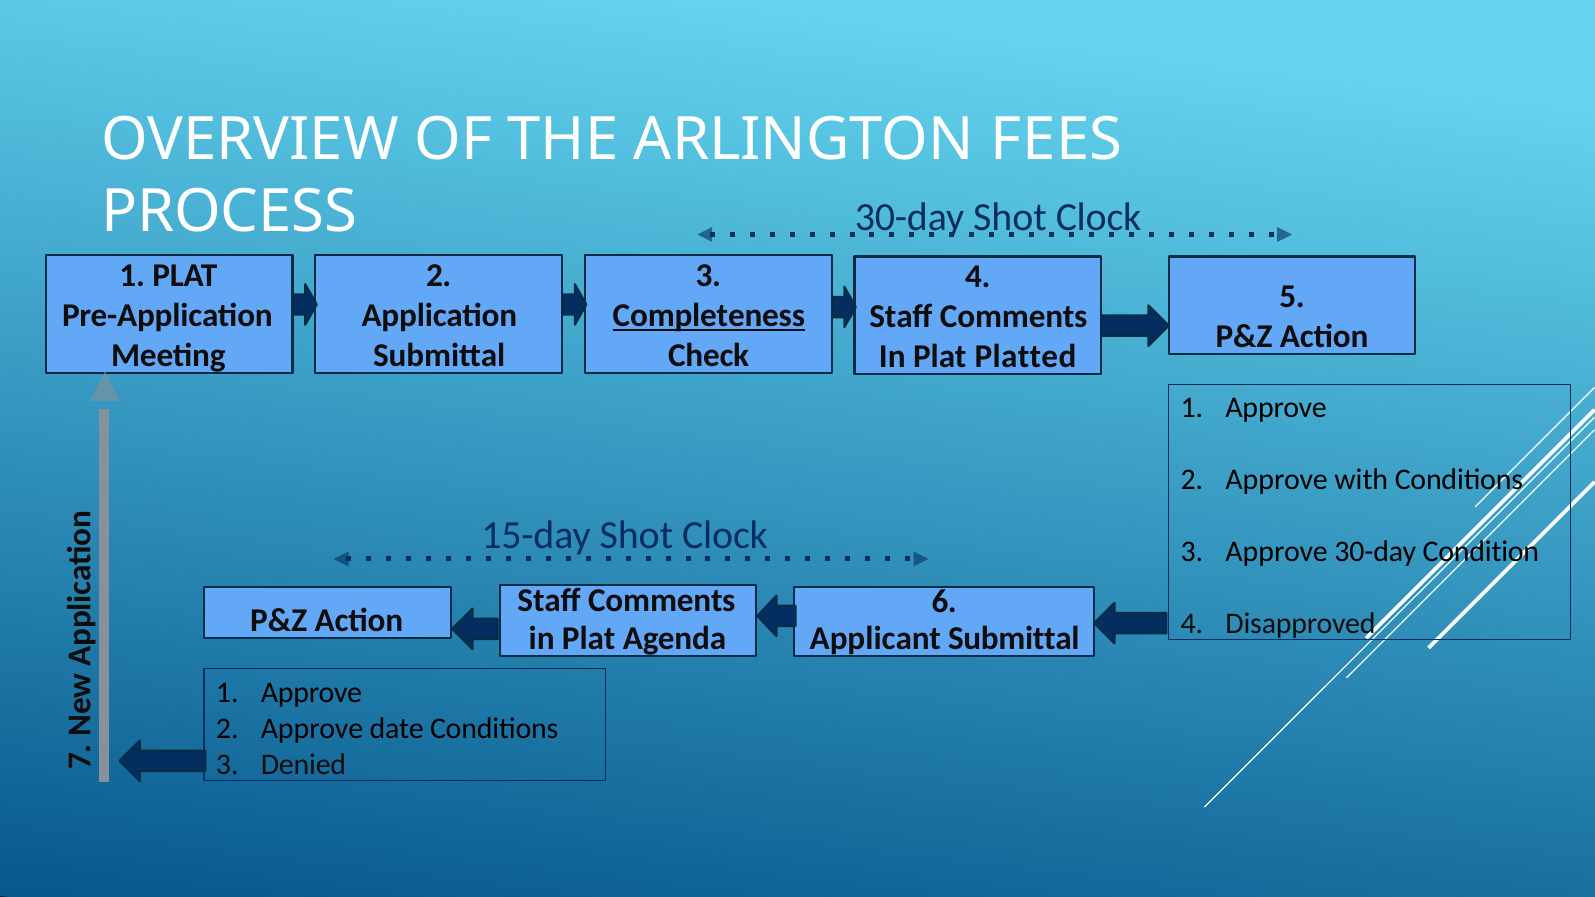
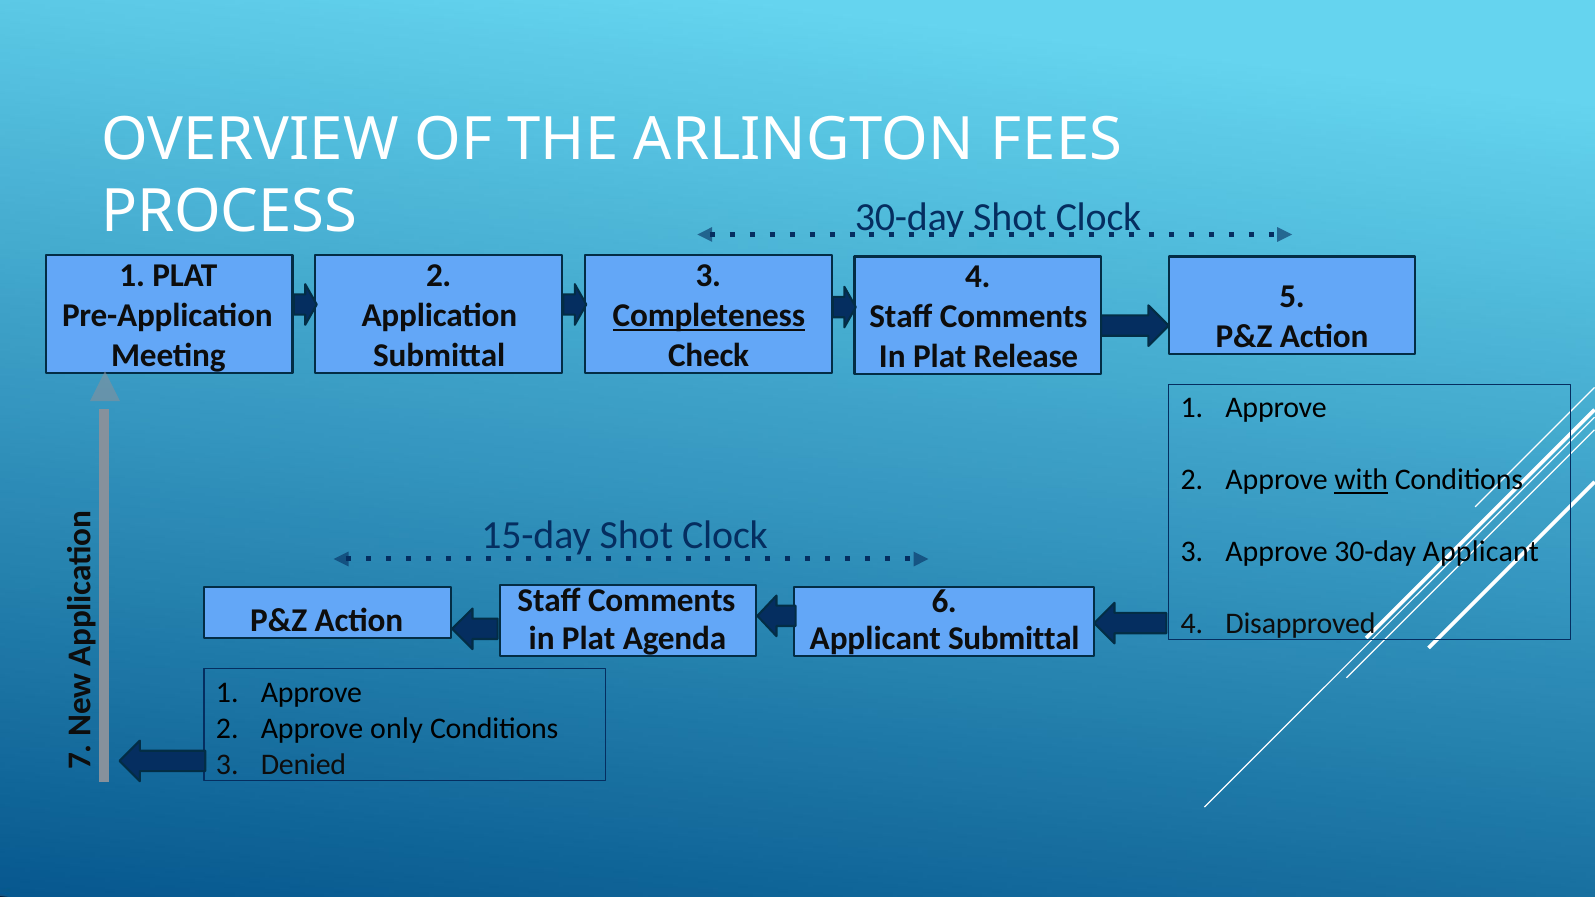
Platted: Platted -> Release
with underline: none -> present
30-day Condition: Condition -> Applicant
date: date -> only
